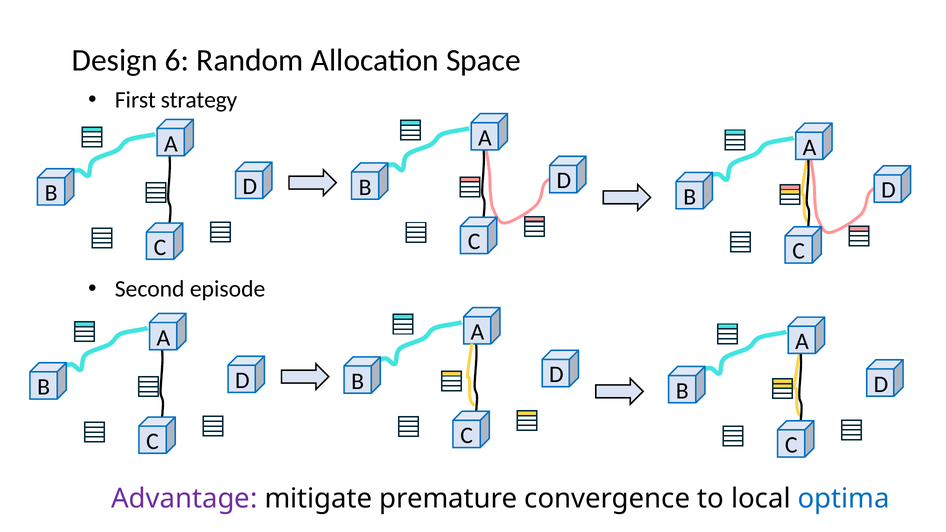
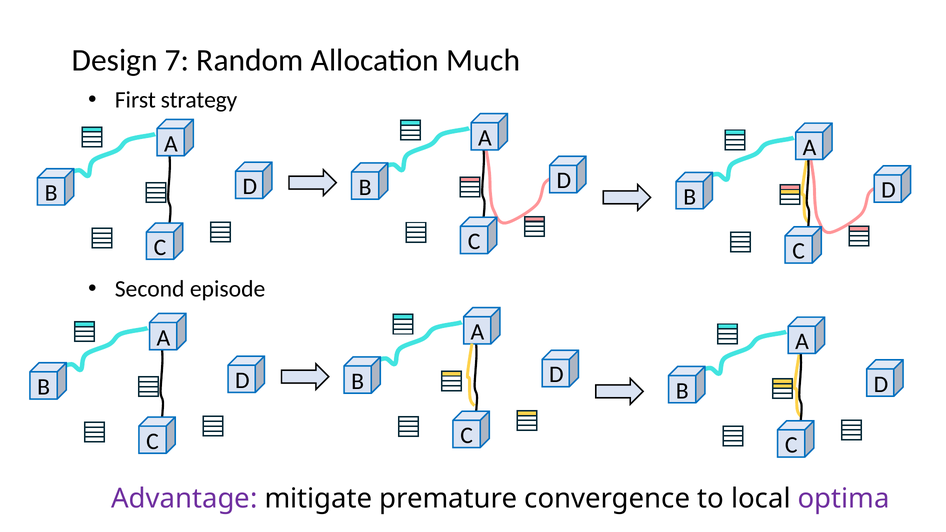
6: 6 -> 7
Space: Space -> Much
optima colour: blue -> purple
